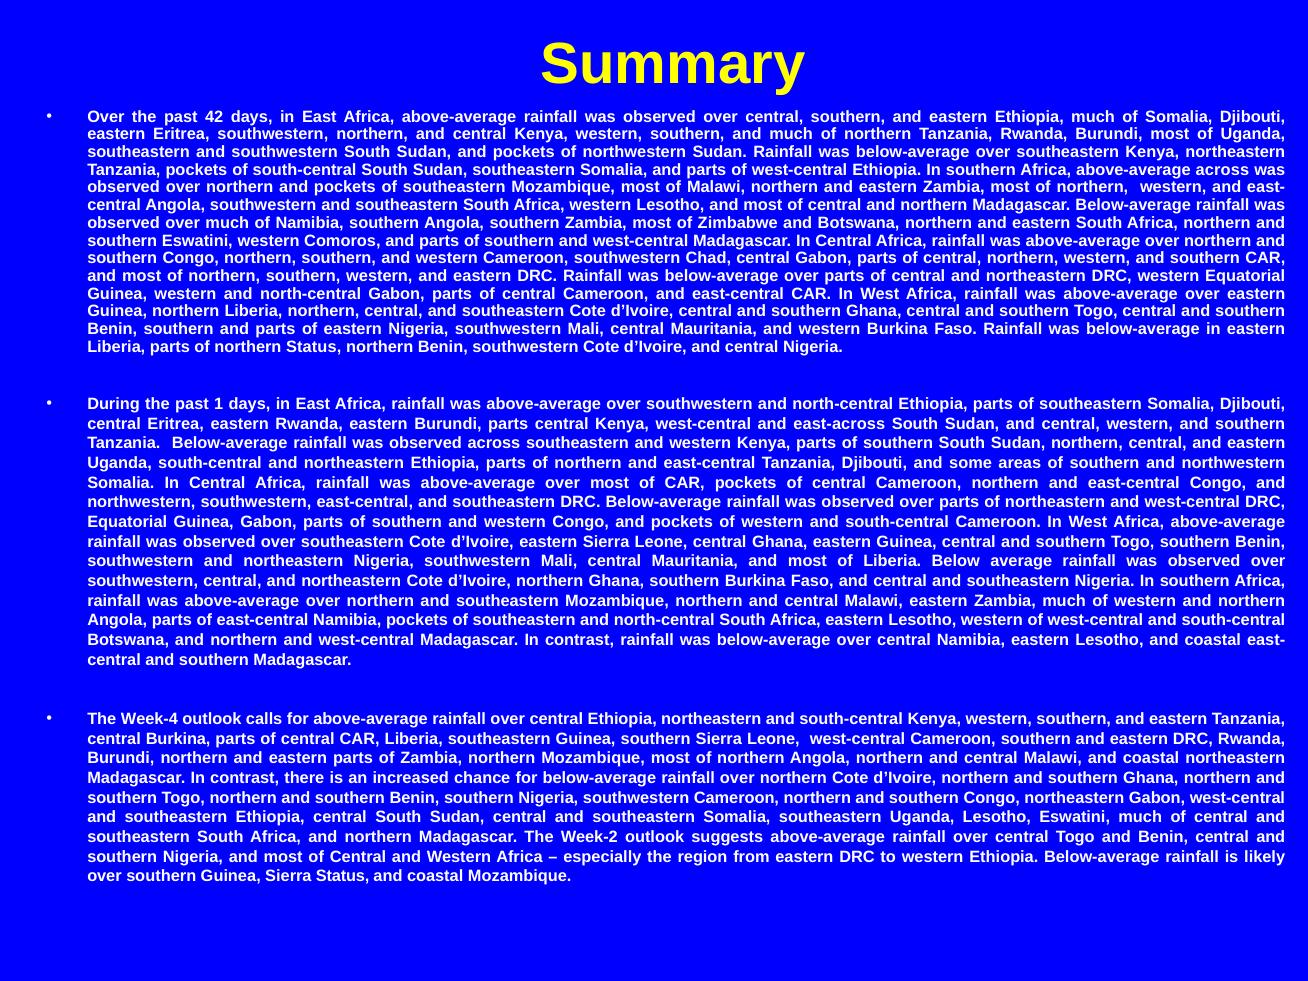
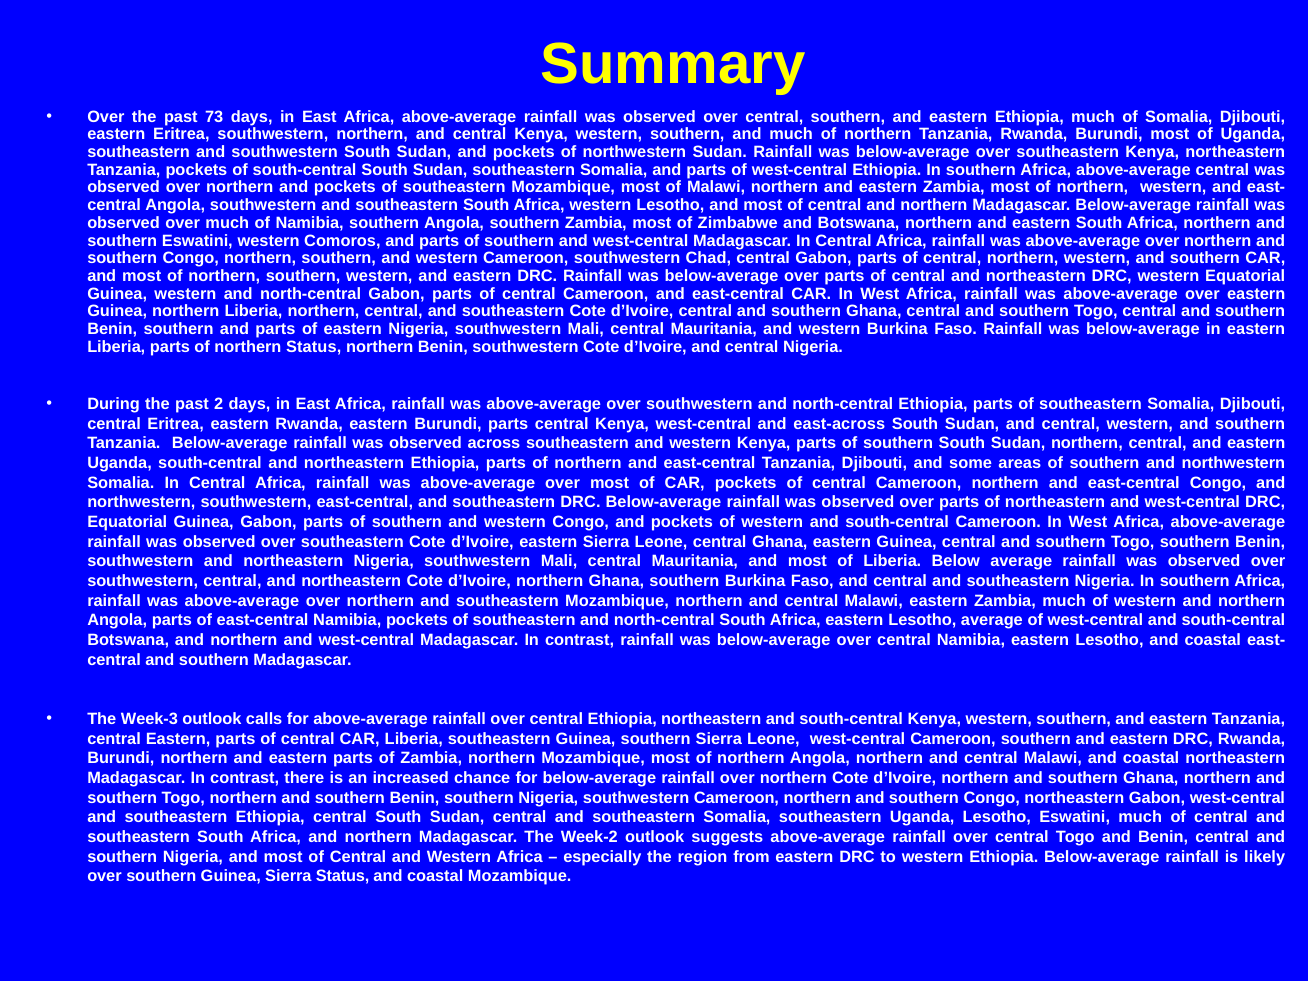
42: 42 -> 73
above-average across: across -> central
1: 1 -> 2
Lesotho western: western -> average
Week-4: Week-4 -> Week-3
central Burkina: Burkina -> Eastern
